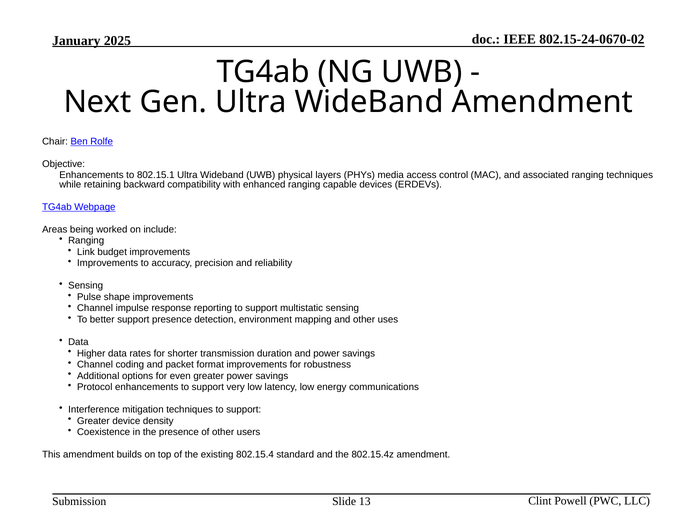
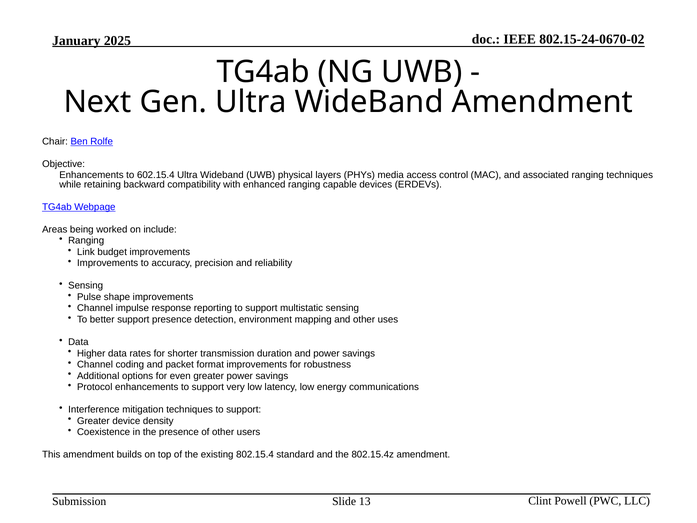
802.15.1: 802.15.1 -> 602.15.4
